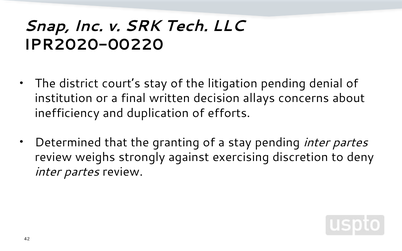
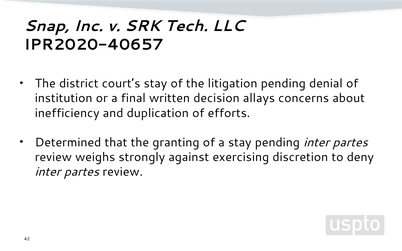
IPR2020-00220: IPR2020-00220 -> IPR2020-40657
